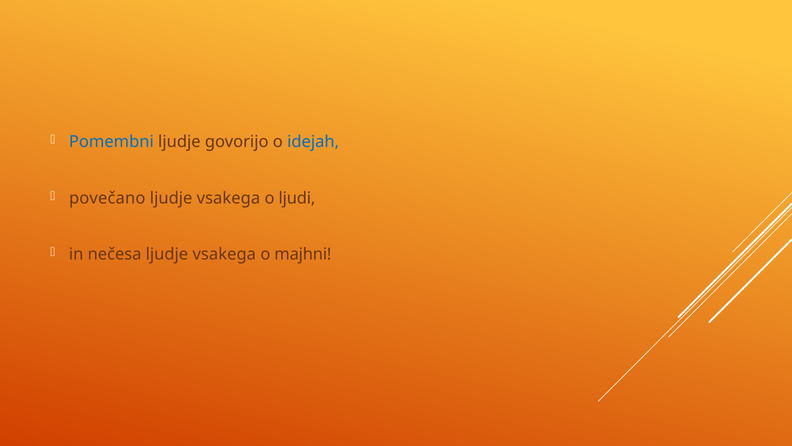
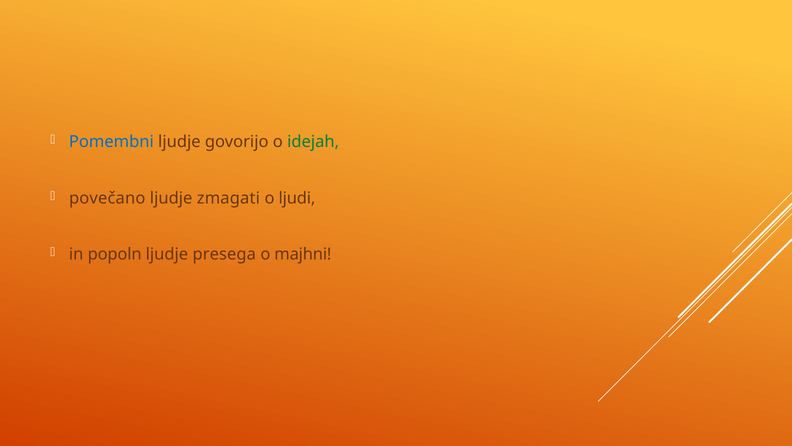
idejah colour: blue -> green
vsakega at (228, 198): vsakega -> zmagati
nečesa: nečesa -> popoln
vsakega at (224, 254): vsakega -> presega
